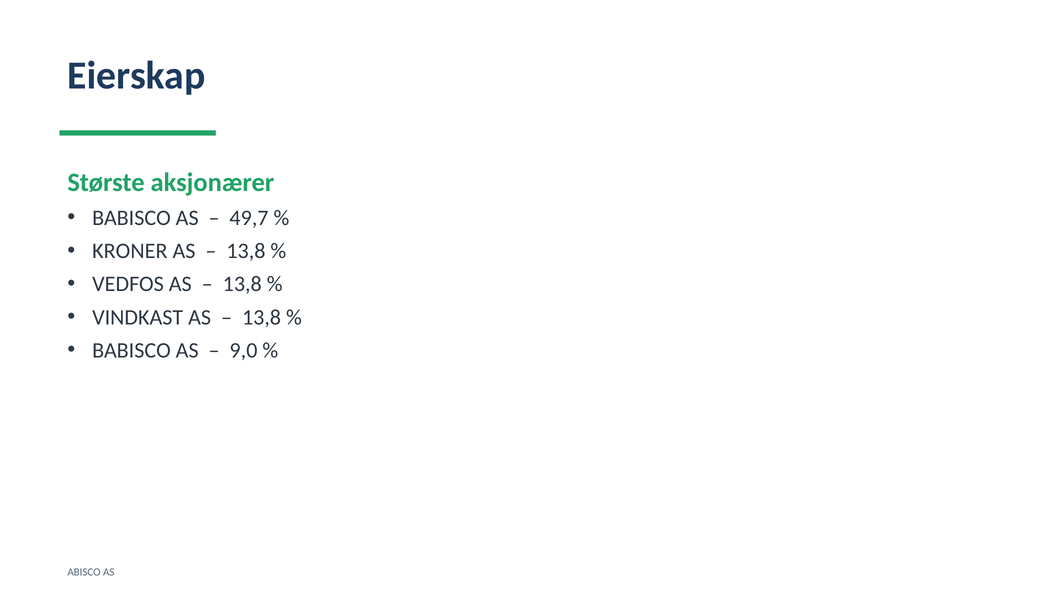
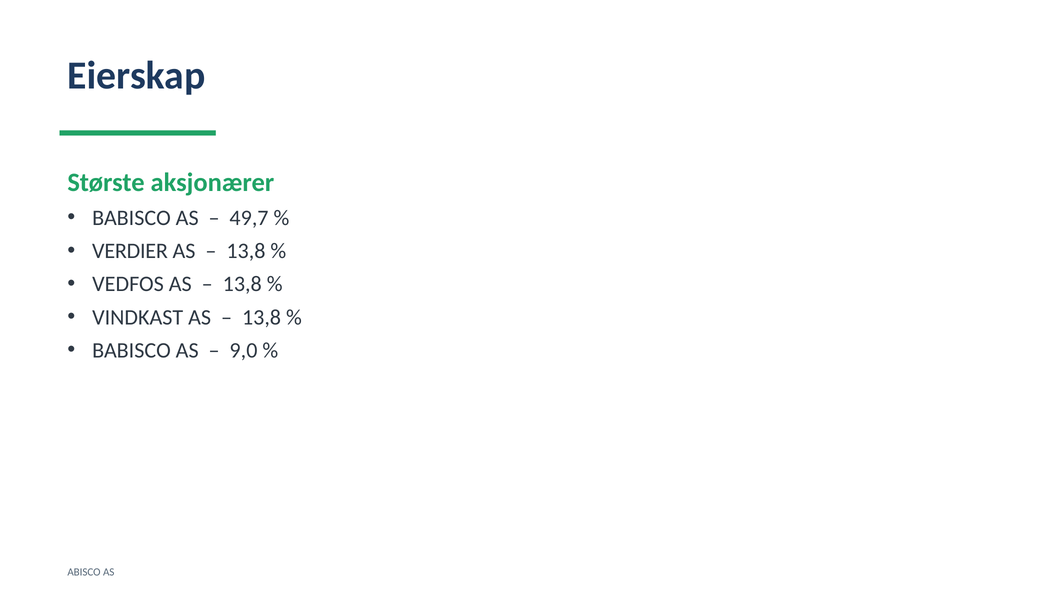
KRONER: KRONER -> VERDIER
